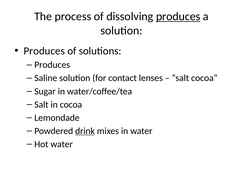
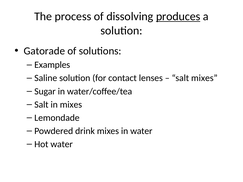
Produces at (44, 51): Produces -> Gatorade
Produces at (52, 65): Produces -> Examples
salt cocoa: cocoa -> mixes
in cocoa: cocoa -> mixes
drink underline: present -> none
